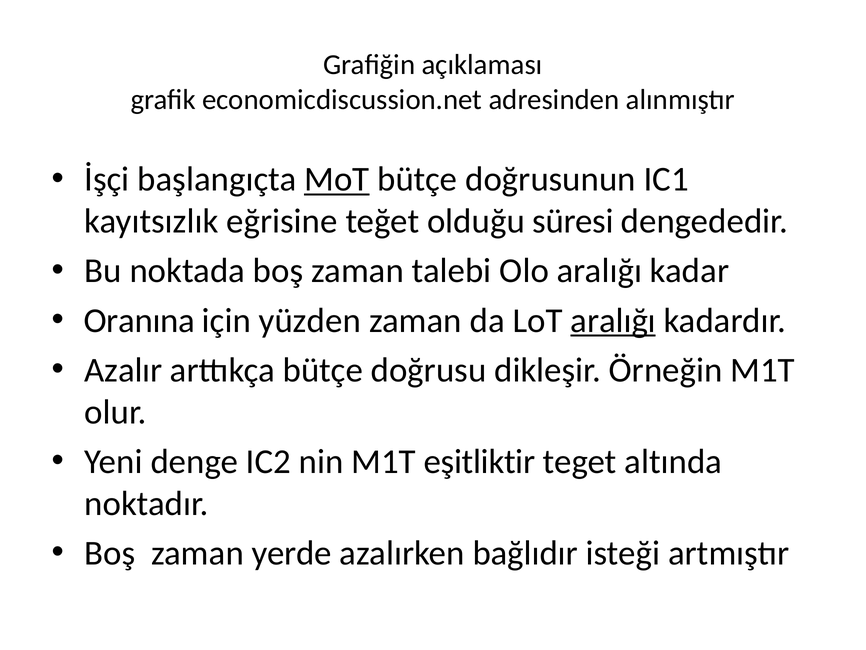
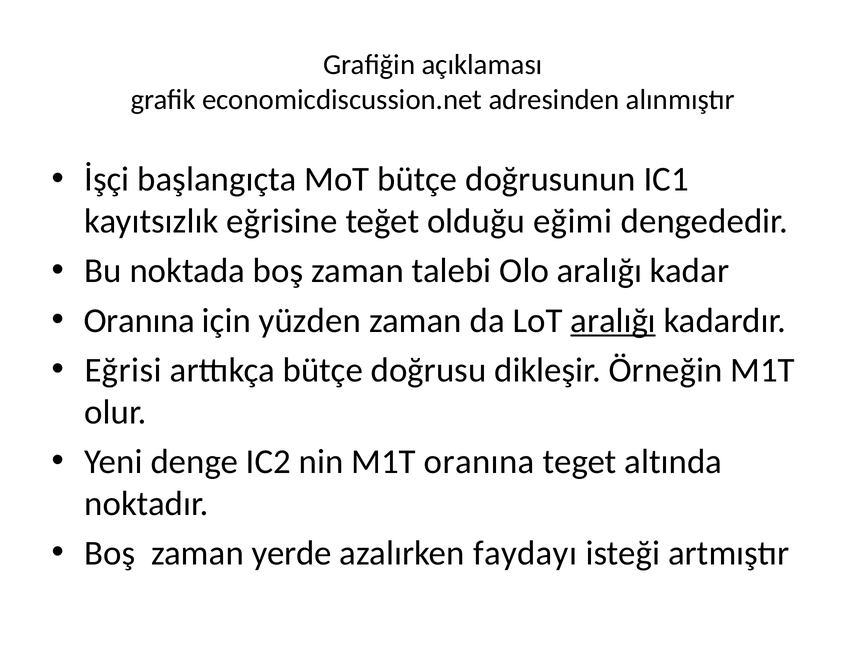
MoT underline: present -> none
süresi: süresi -> eğimi
Azalır: Azalır -> Eğrisi
M1T eşitliktir: eşitliktir -> oranına
bağlıdır: bağlıdır -> faydayı
